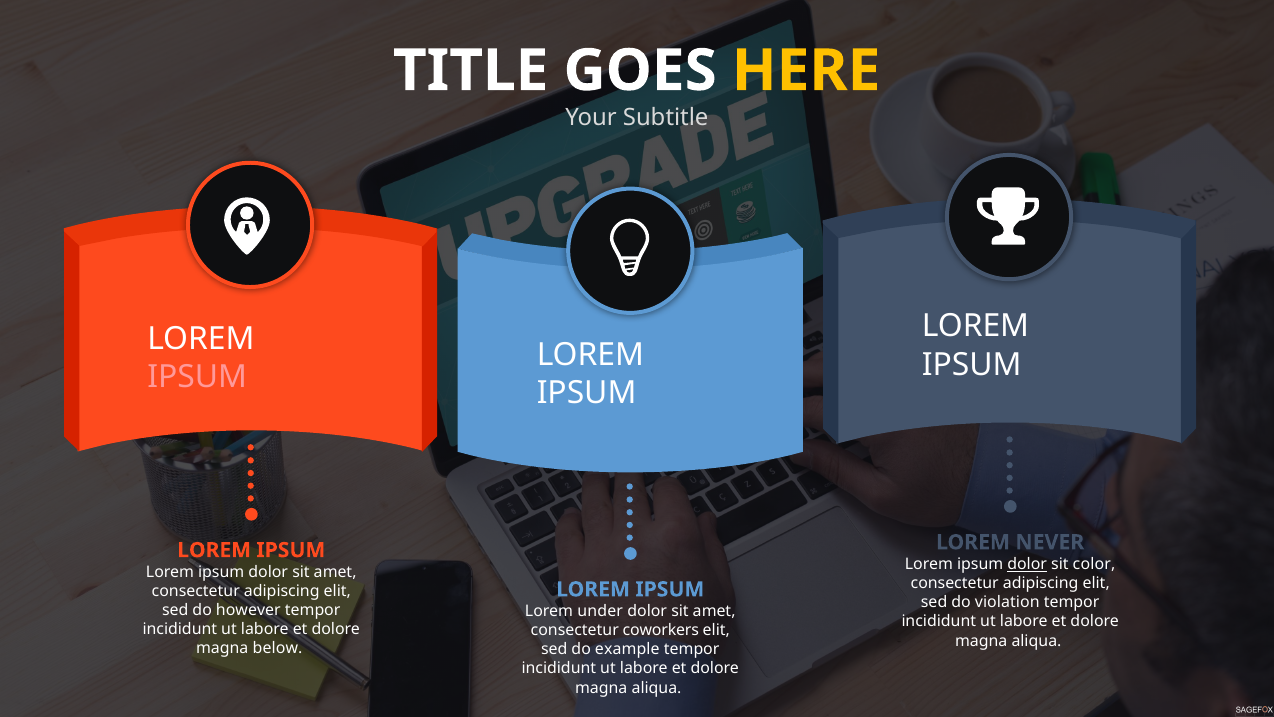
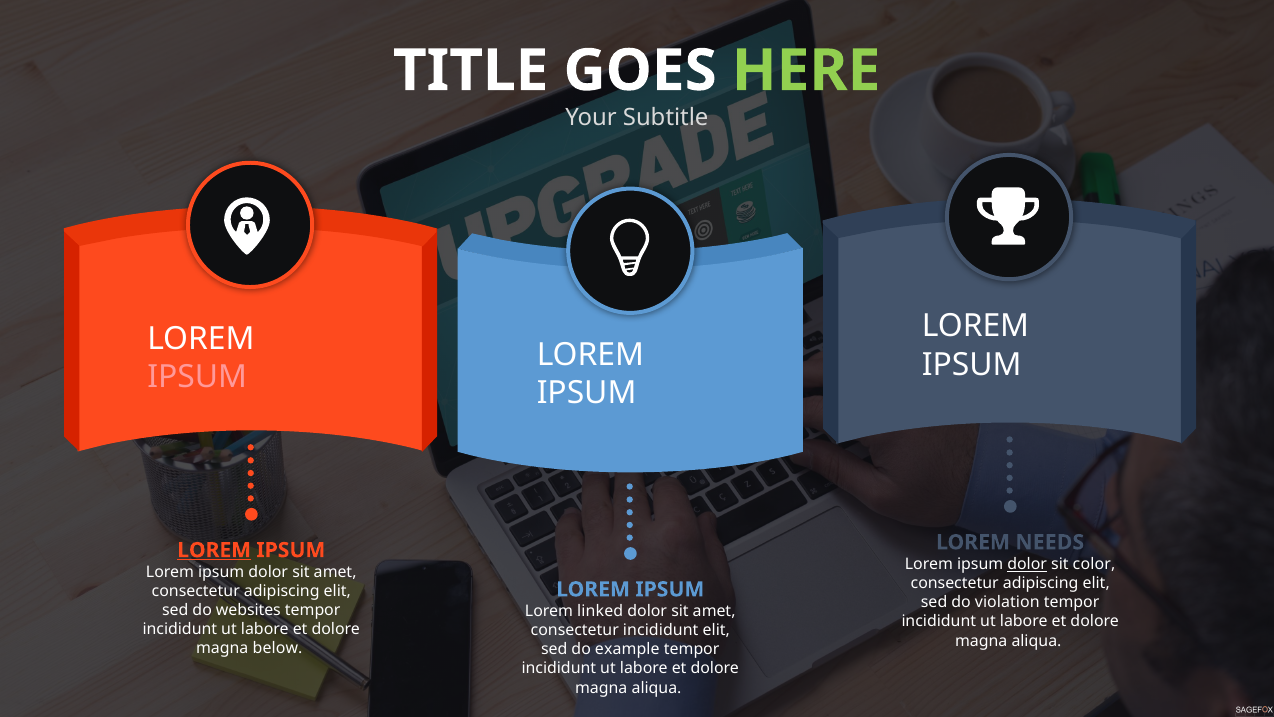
HERE colour: yellow -> light green
NEVER: NEVER -> NEEDS
LOREM at (214, 550) underline: none -> present
however: however -> websites
under: under -> linked
consectetur coworkers: coworkers -> incididunt
